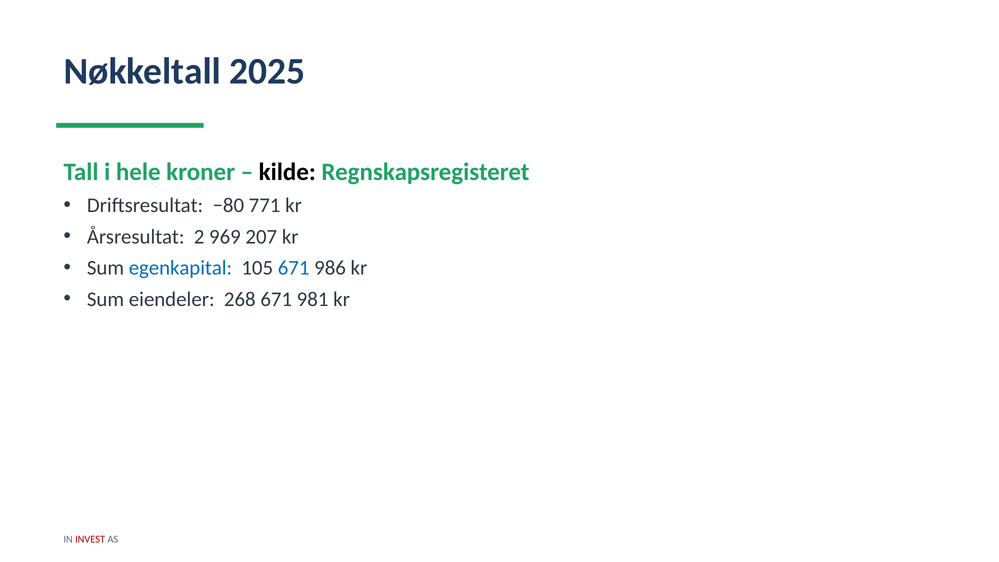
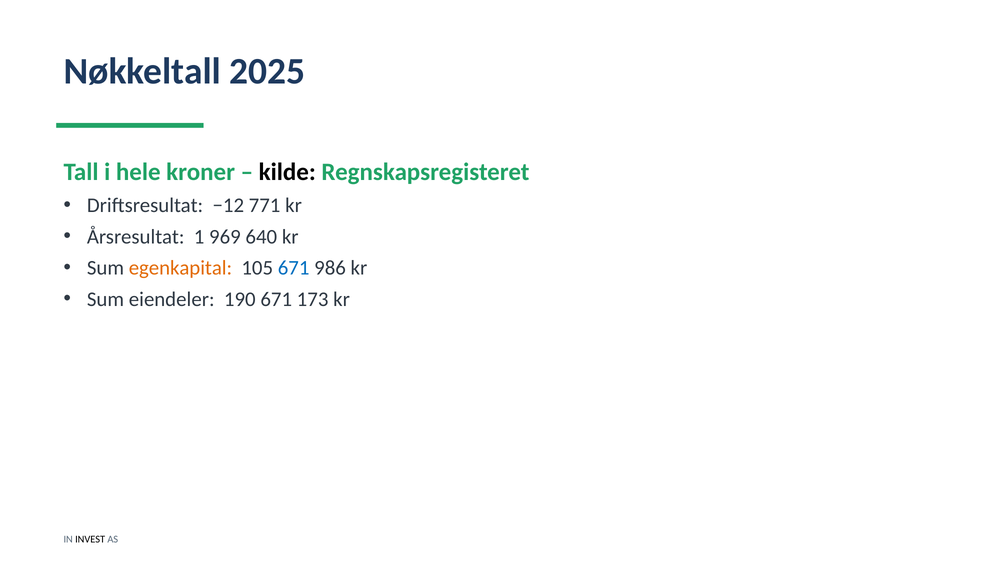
−80: −80 -> −12
2: 2 -> 1
207: 207 -> 640
egenkapital colour: blue -> orange
268: 268 -> 190
981: 981 -> 173
INVEST colour: red -> black
